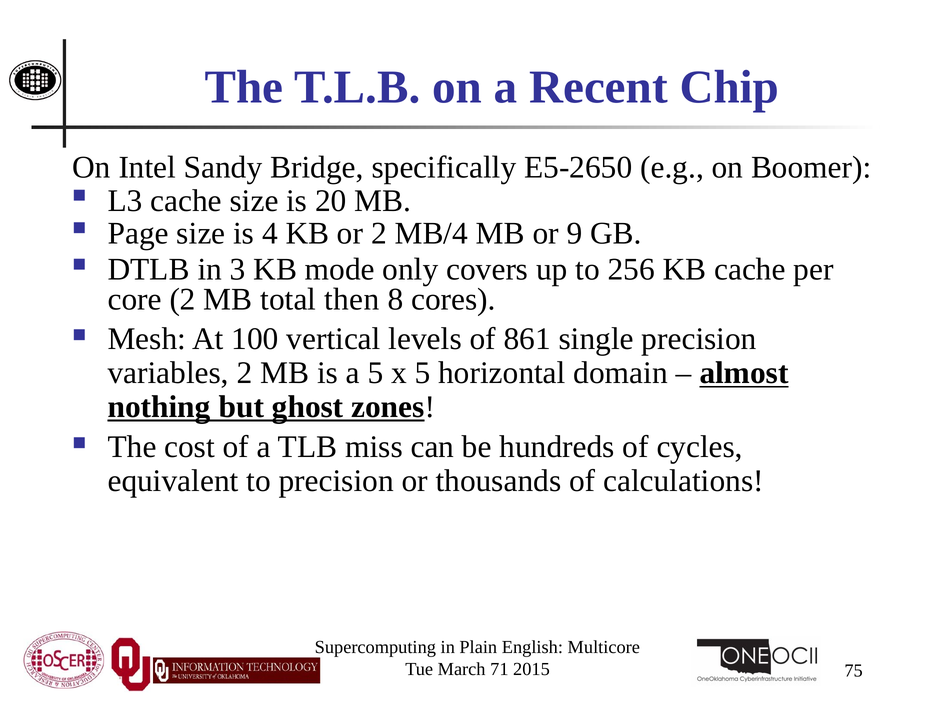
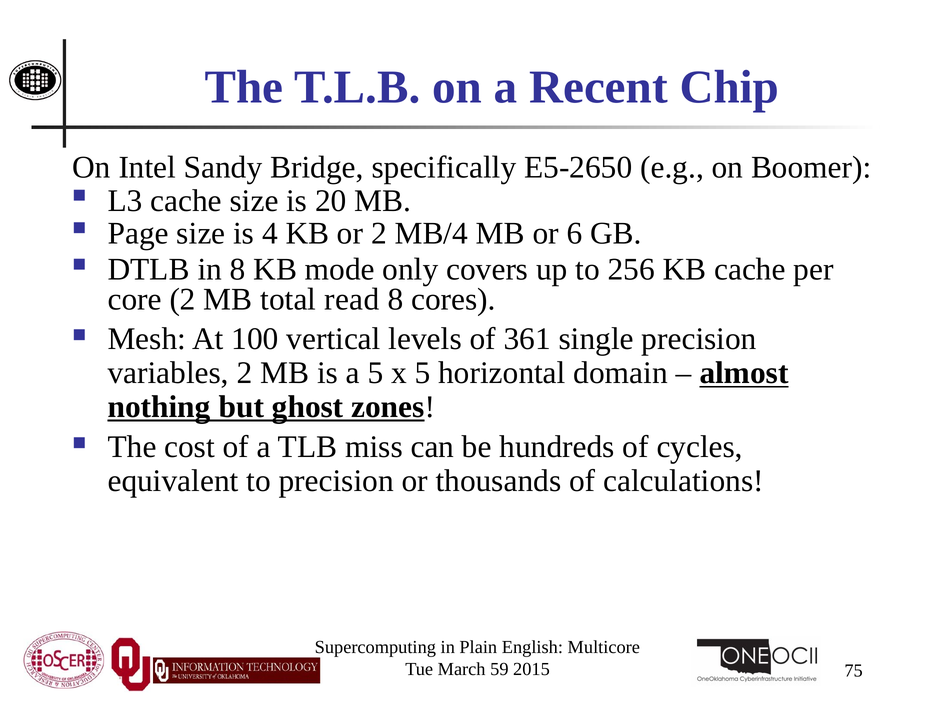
9: 9 -> 6
in 3: 3 -> 8
then: then -> read
861: 861 -> 361
71: 71 -> 59
